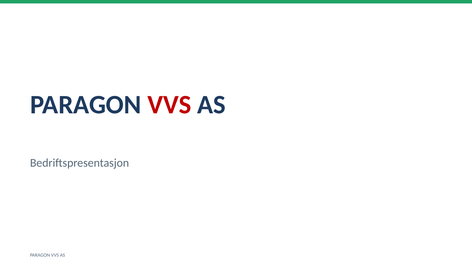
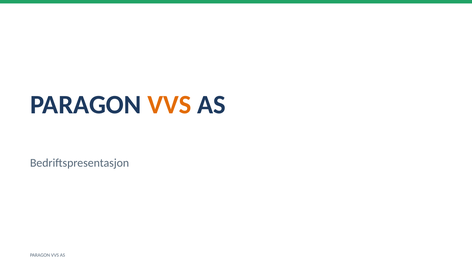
VVS at (169, 105) colour: red -> orange
